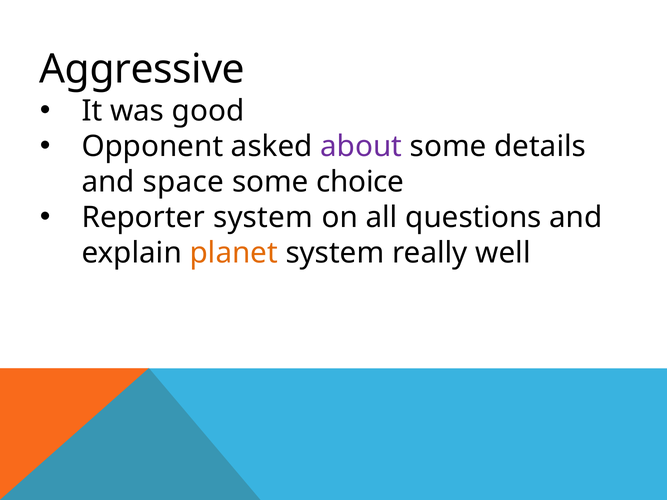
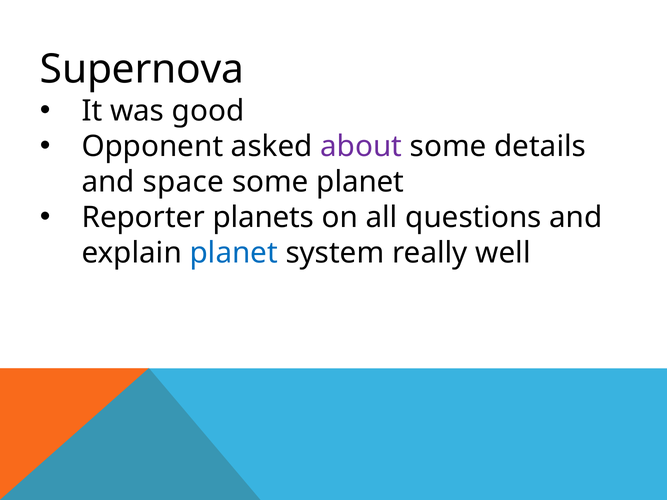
Aggressive: Aggressive -> Supernova
some choice: choice -> planet
Reporter system: system -> planets
planet at (234, 253) colour: orange -> blue
